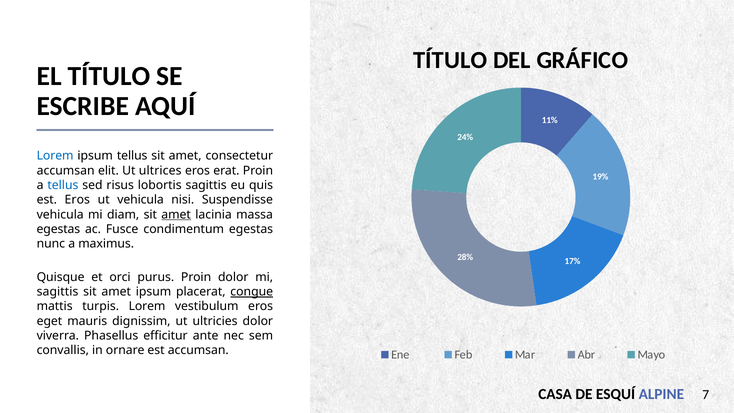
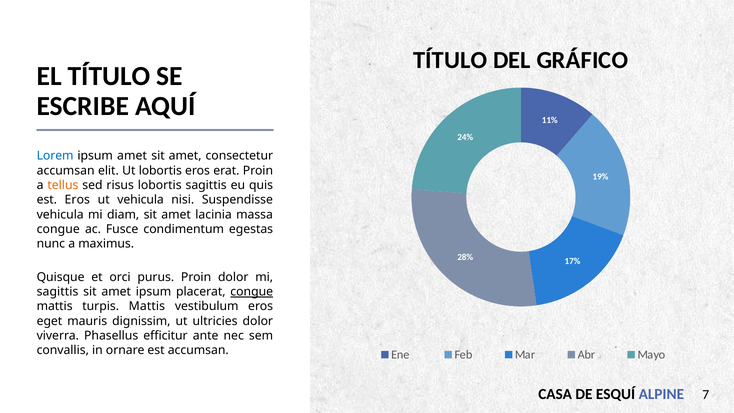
ipsum tellus: tellus -> amet
Ut ultrices: ultrices -> lobortis
tellus at (63, 185) colour: blue -> orange
amet at (176, 215) underline: present -> none
egestas at (58, 229): egestas -> congue
turpis Lorem: Lorem -> Mattis
